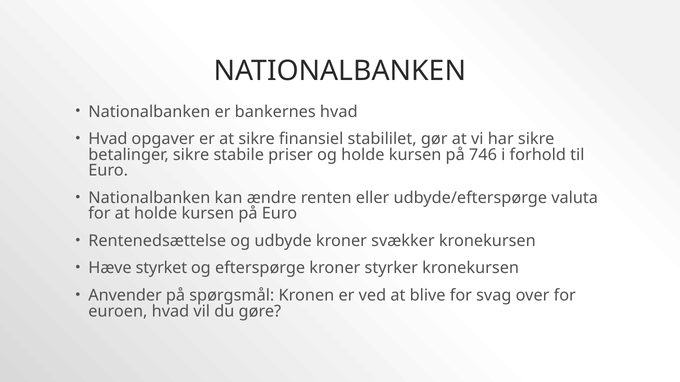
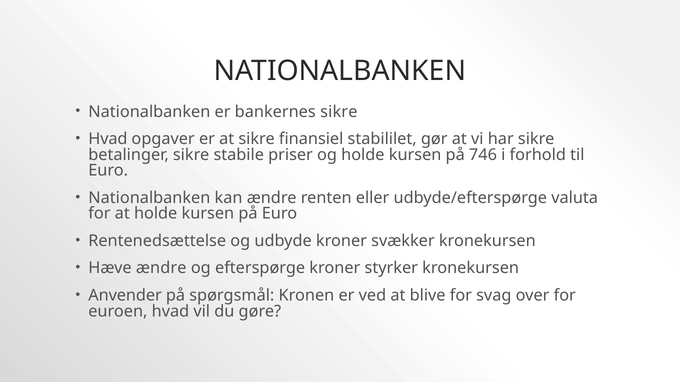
bankernes hvad: hvad -> sikre
Hæve styrket: styrket -> ændre
